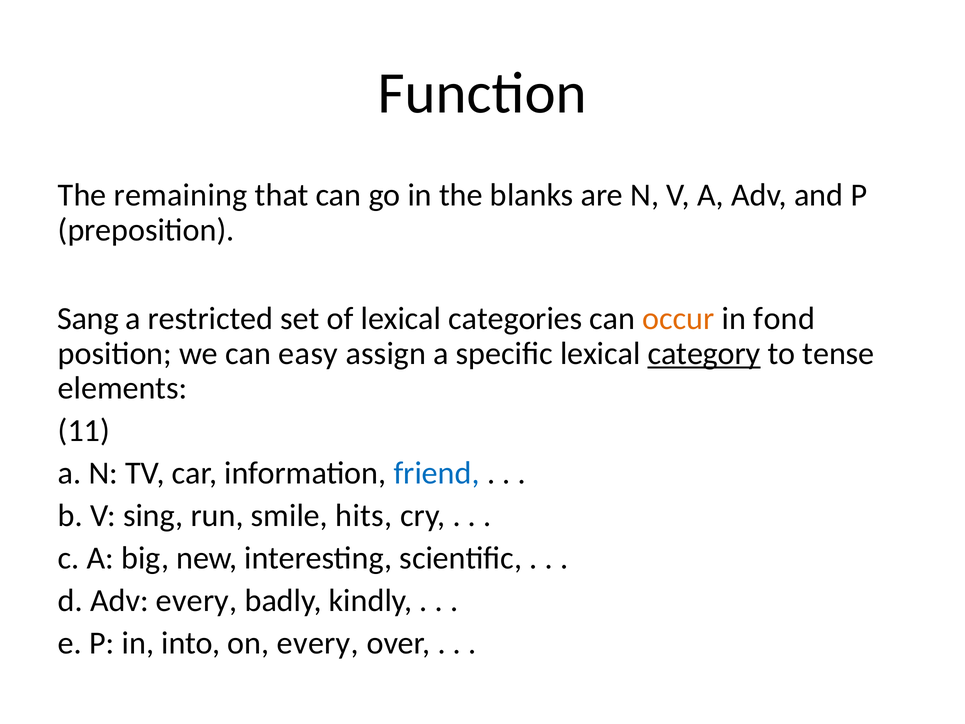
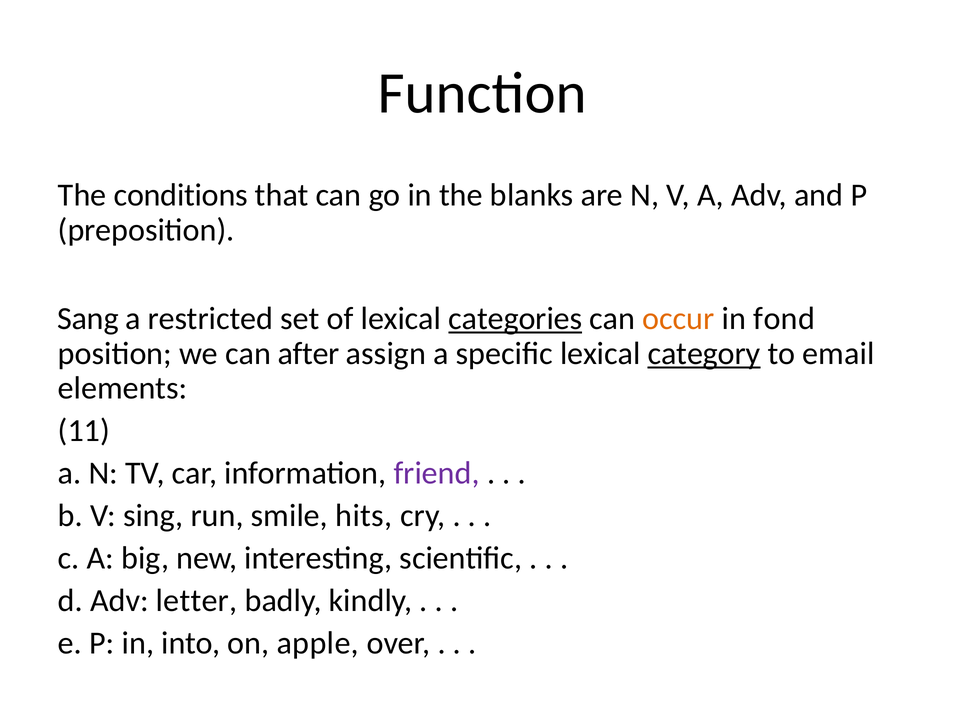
remaining: remaining -> conditions
categories underline: none -> present
easy: easy -> after
tense: tense -> email
friend colour: blue -> purple
Adv every: every -> letter
on every: every -> apple
